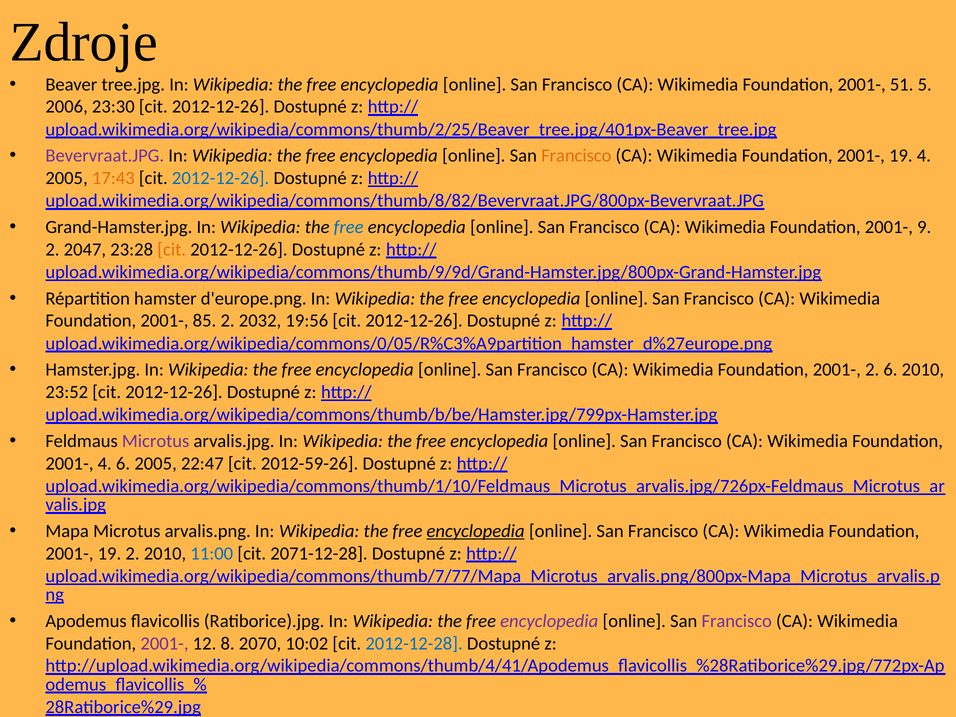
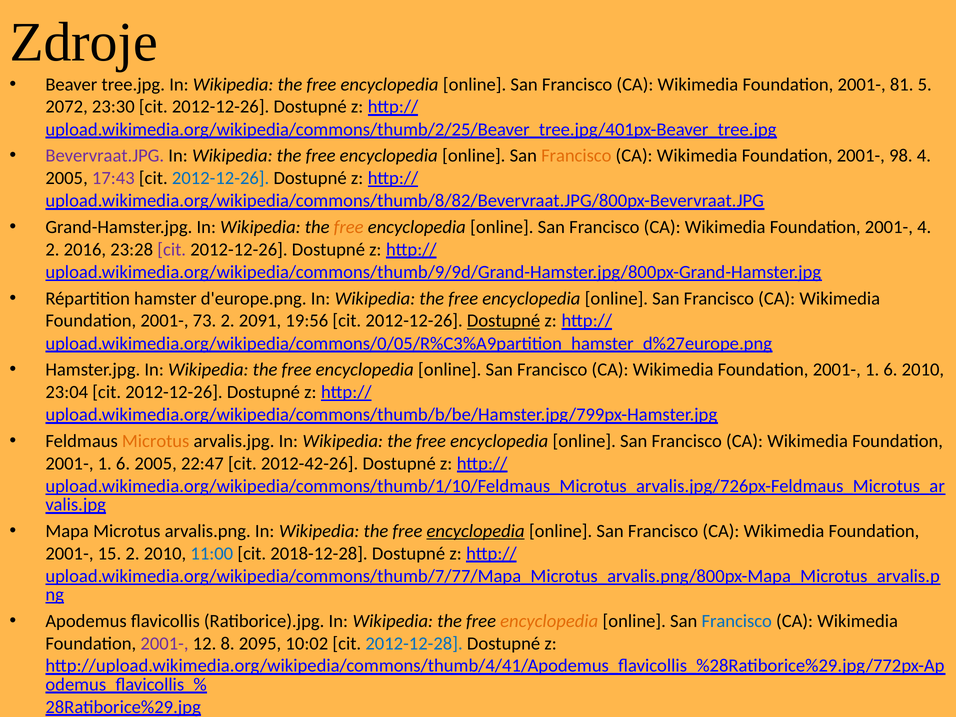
51: 51 -> 81
2006: 2006 -> 2072
19 at (901, 156): 19 -> 98
17:43 colour: orange -> purple
free at (349, 227) colour: blue -> orange
2001- 9: 9 -> 4
2047: 2047 -> 2016
cit at (172, 250) colour: orange -> purple
85: 85 -> 73
2032: 2032 -> 2091
Dostupné at (504, 321) underline: none -> present
2 at (872, 370): 2 -> 1
23:52: 23:52 -> 23:04
Microtus at (156, 441) colour: purple -> orange
4 at (105, 463): 4 -> 1
2012-59-26: 2012-59-26 -> 2012-42-26
19 at (109, 553): 19 -> 15
2071-12-28: 2071-12-28 -> 2018-12-28
encyclopedia at (549, 621) colour: purple -> orange
Francisco at (737, 621) colour: purple -> blue
2070: 2070 -> 2095
